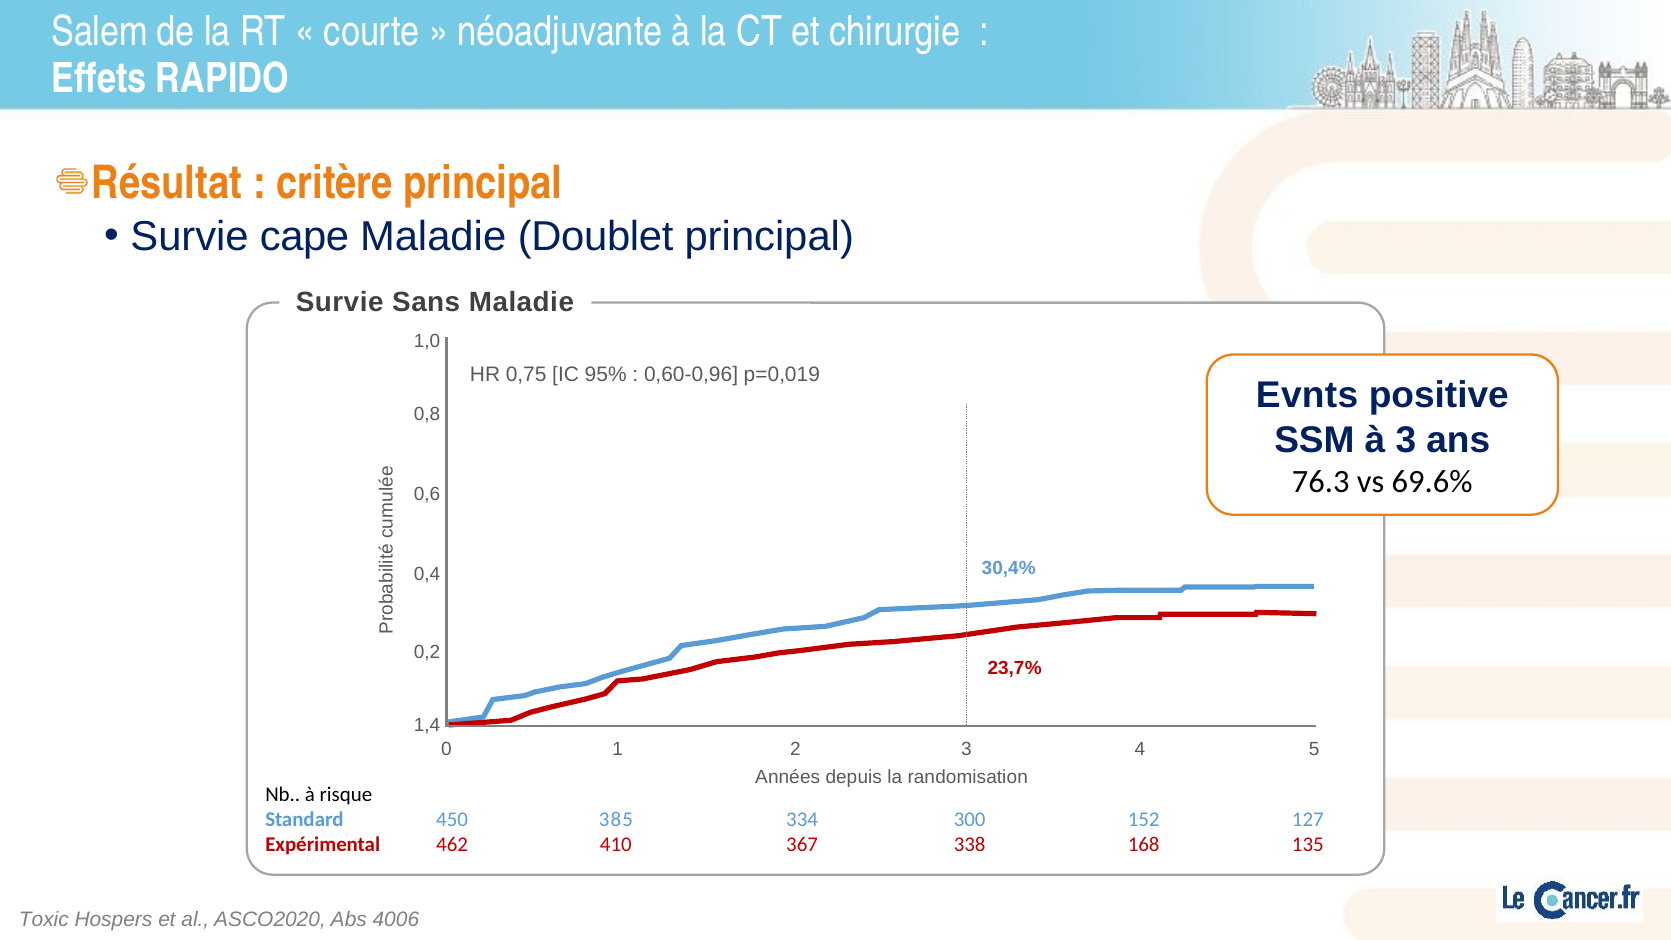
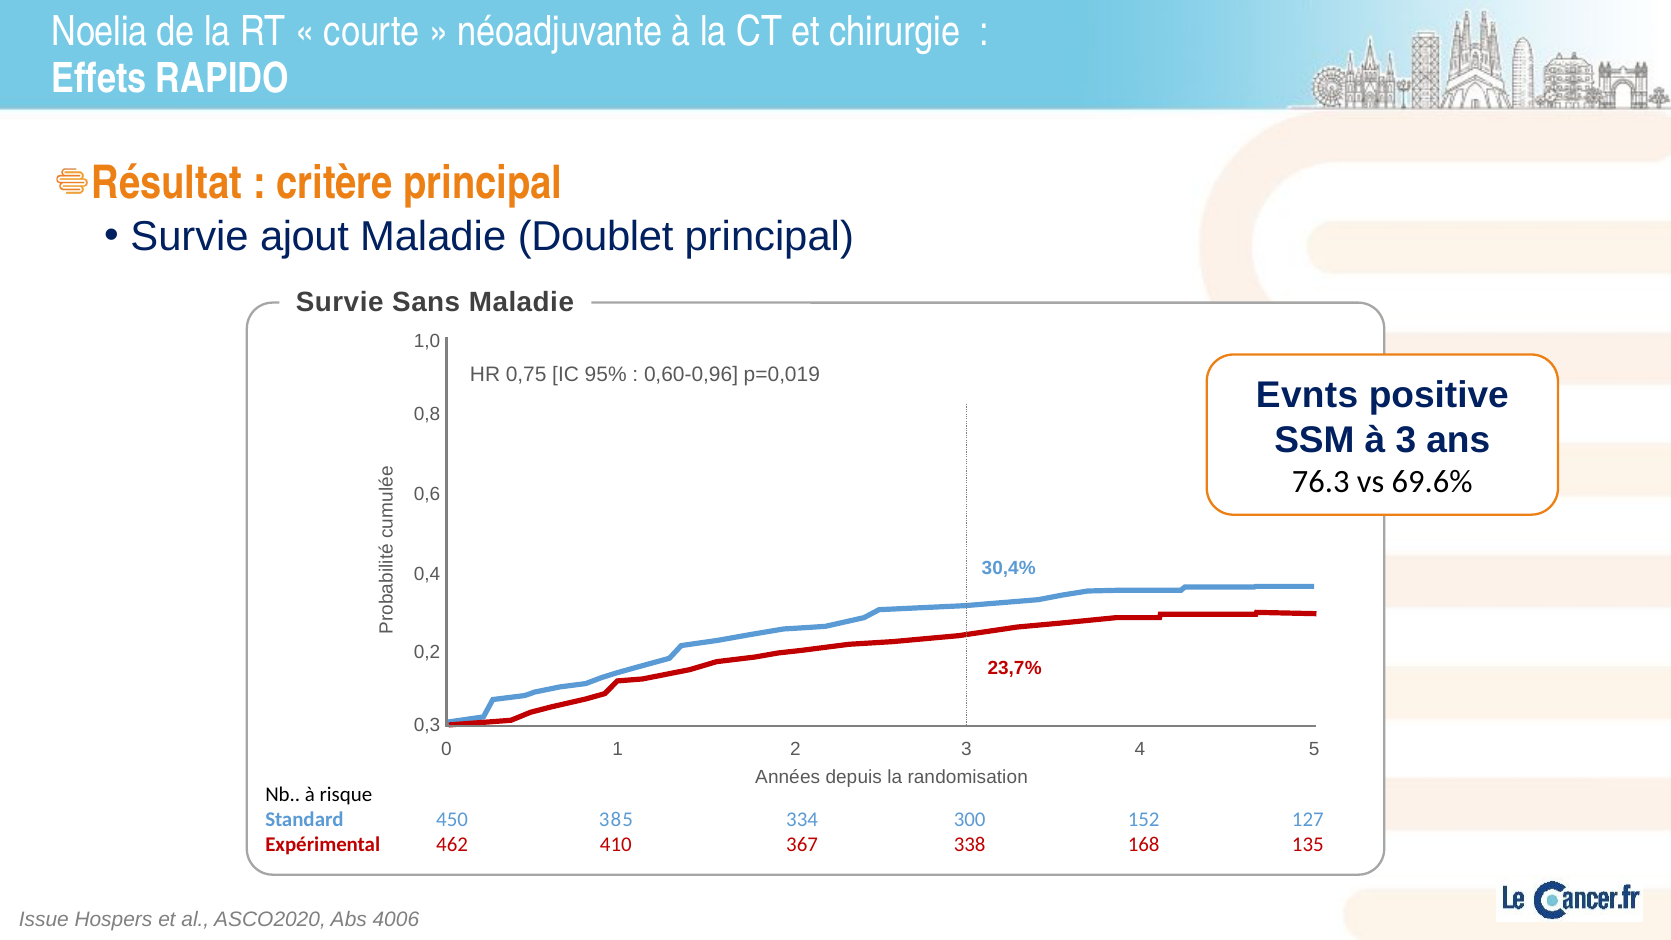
Salem: Salem -> Noelia
cape: cape -> ajout
1,4: 1,4 -> 0,3
Toxic: Toxic -> Issue
